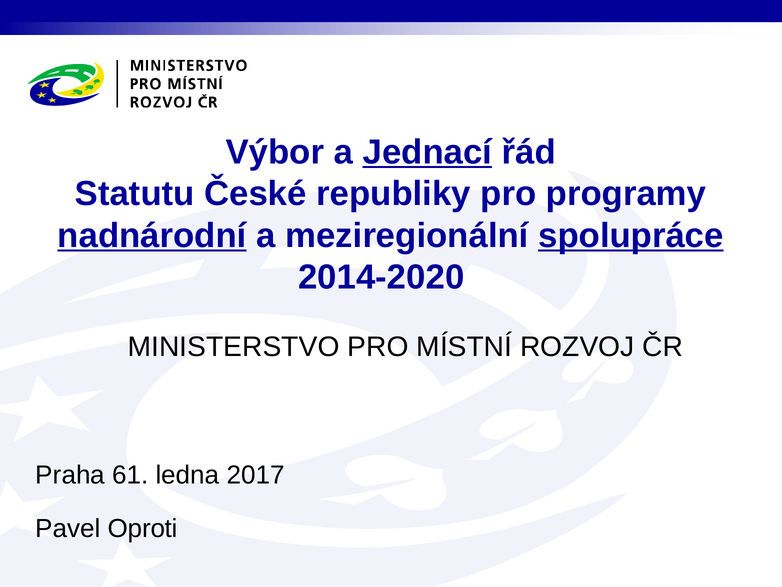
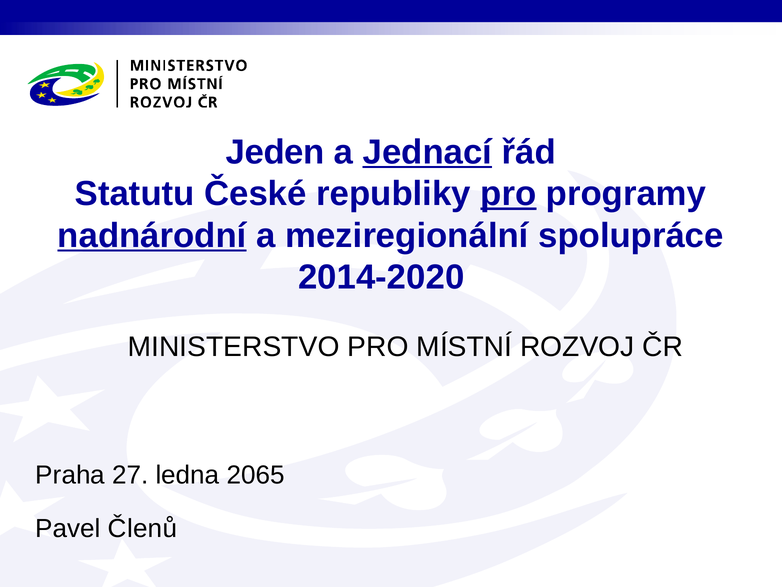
Výbor: Výbor -> Jeden
pro at (508, 194) underline: none -> present
spolupráce underline: present -> none
61: 61 -> 27
2017: 2017 -> 2065
Oproti: Oproti -> Členů
